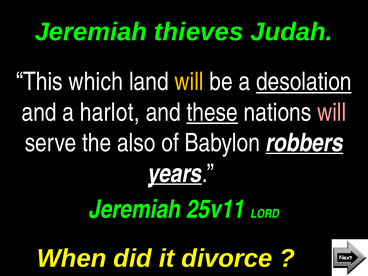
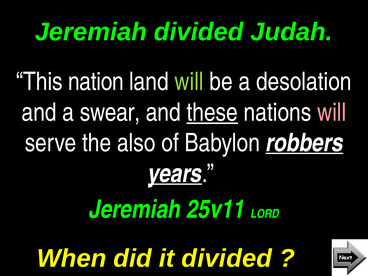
Jeremiah thieves: thieves -> divided
which: which -> nation
will at (189, 82) colour: yellow -> light green
desolation underline: present -> none
harlot: harlot -> swear
it divorce: divorce -> divided
